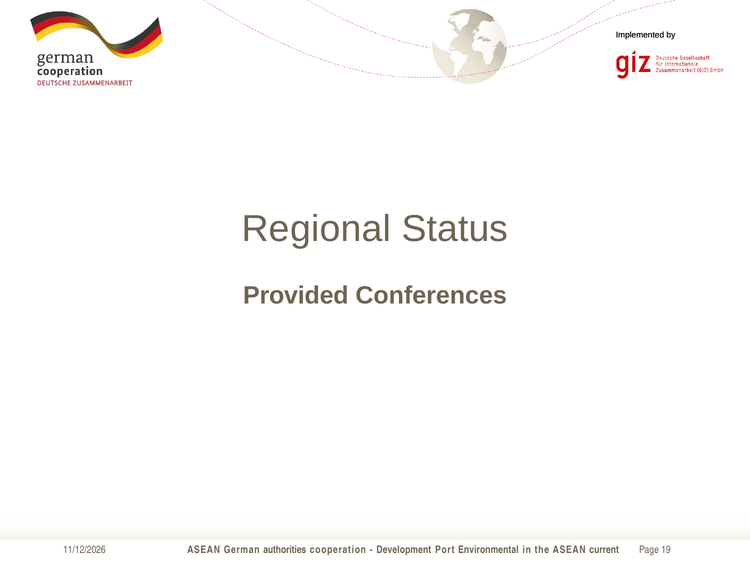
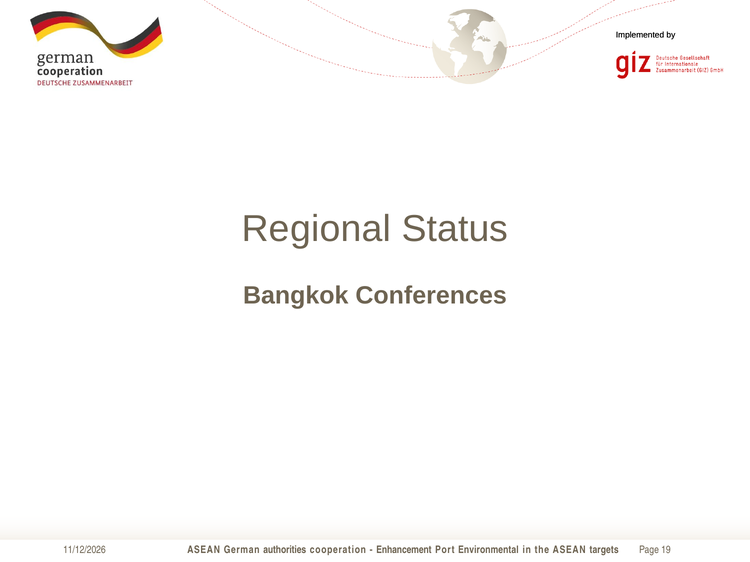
Provided: Provided -> Bangkok
Development: Development -> Enhancement
current: current -> targets
